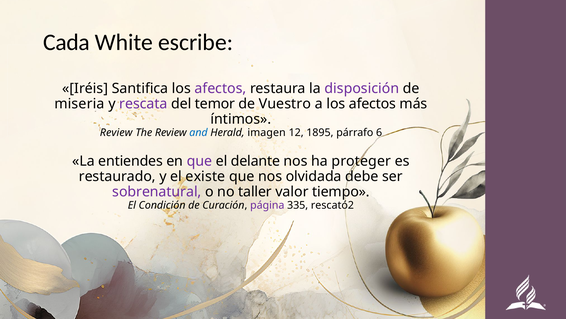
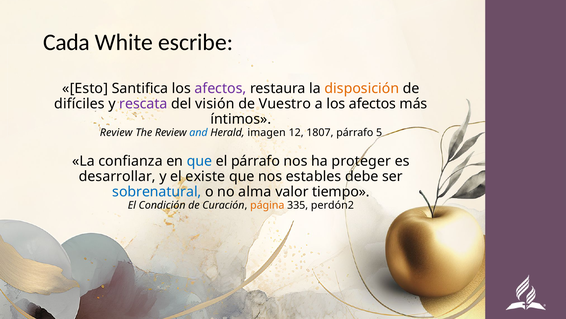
Iréis: Iréis -> Esto
disposición colour: purple -> orange
miseria: miseria -> difíciles
temor: temor -> visión
1895: 1895 -> 1807
6: 6 -> 5
entiendes: entiendes -> confianza
que at (199, 161) colour: purple -> blue
el delante: delante -> párrafo
restaurado: restaurado -> desarrollar
olvidada: olvidada -> estables
sobrenatural colour: purple -> blue
taller: taller -> alma
página colour: purple -> orange
rescató2: rescató2 -> perdón2
